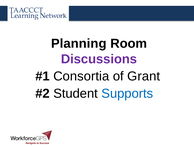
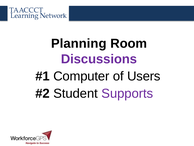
Consortia: Consortia -> Computer
Grant: Grant -> Users
Supports colour: blue -> purple
